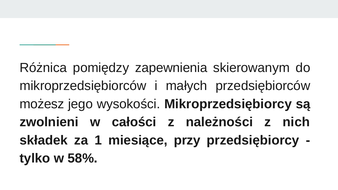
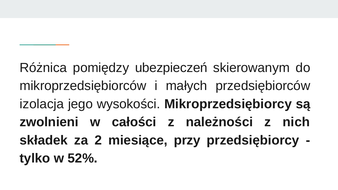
zapewnienia: zapewnienia -> ubezpieczeń
możesz: możesz -> izolacja
1: 1 -> 2
58%: 58% -> 52%
